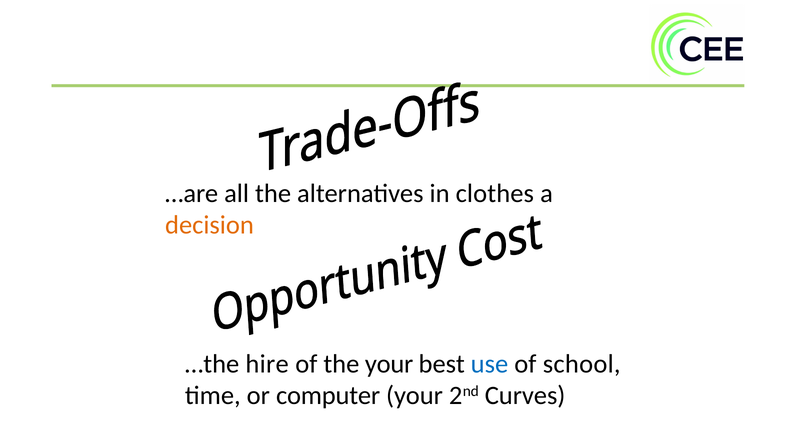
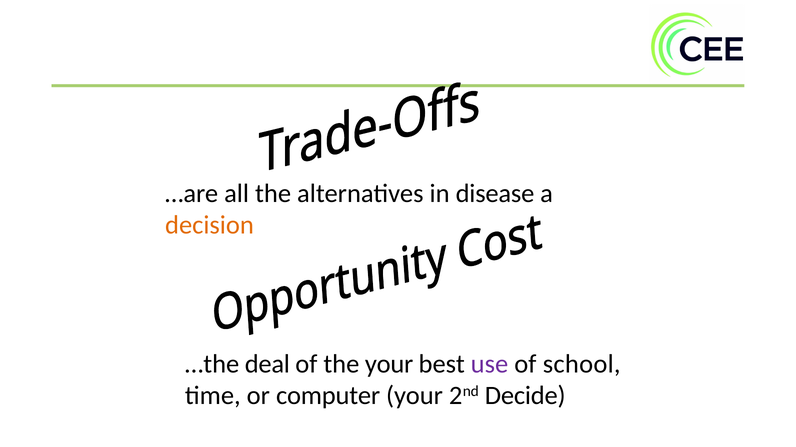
clothes: clothes -> disease
hire: hire -> deal
use colour: blue -> purple
Curves: Curves -> Decide
